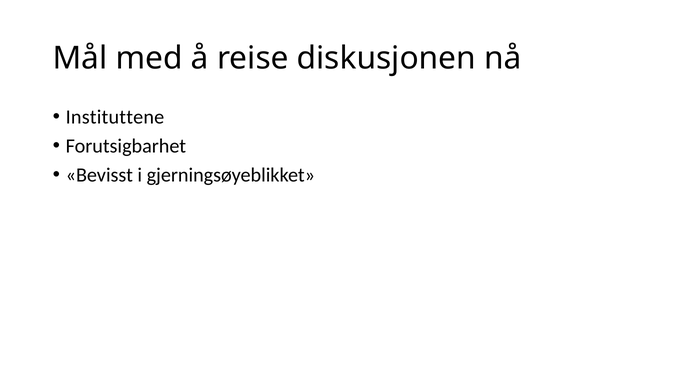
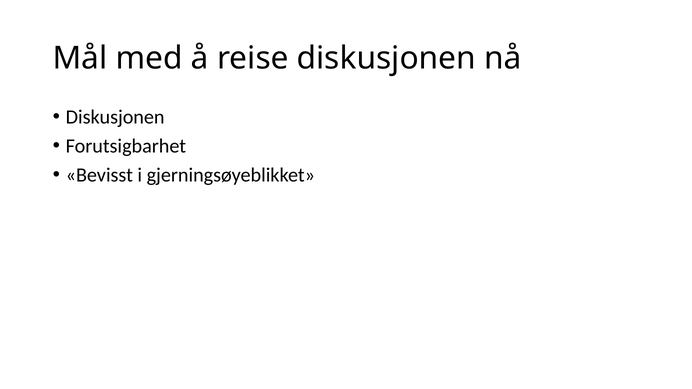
Instituttene at (115, 117): Instituttene -> Diskusjonen
